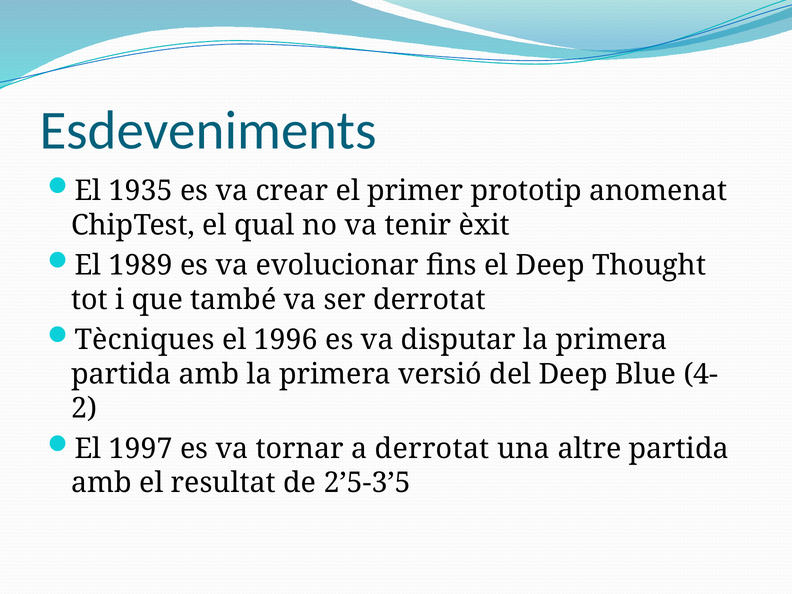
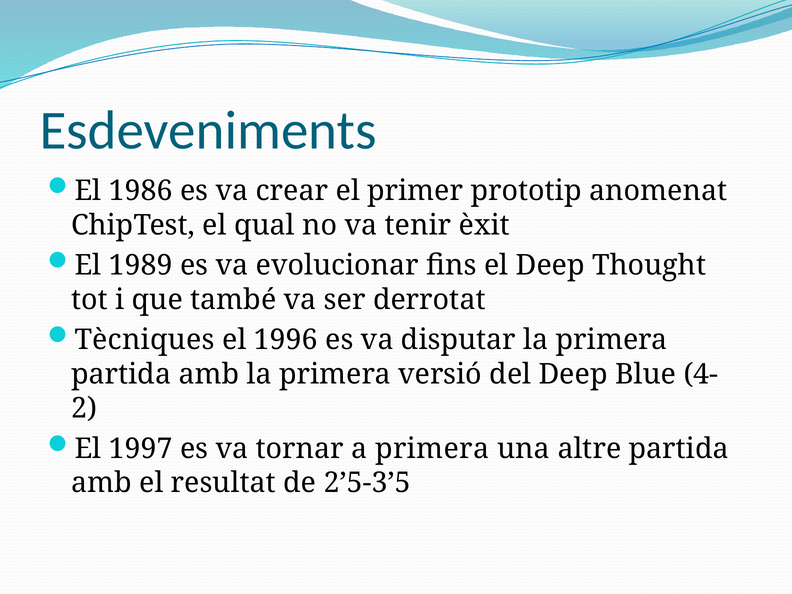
1935: 1935 -> 1986
a derrotat: derrotat -> primera
